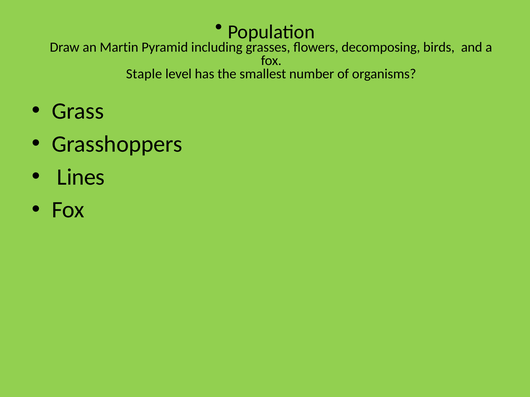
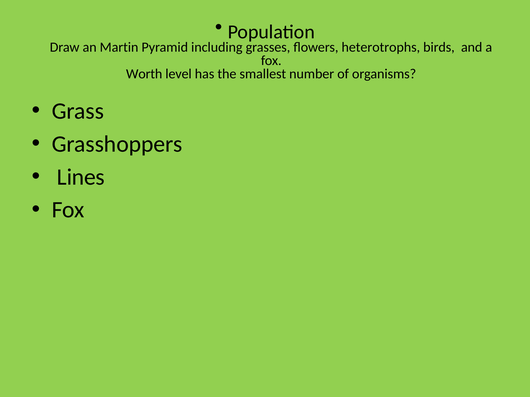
decomposing: decomposing -> heterotrophs
Staple: Staple -> Worth
